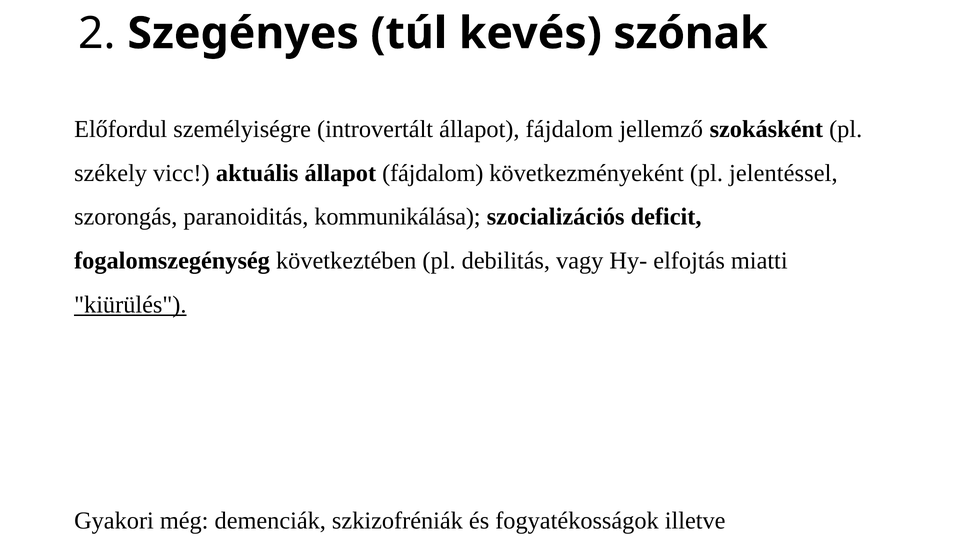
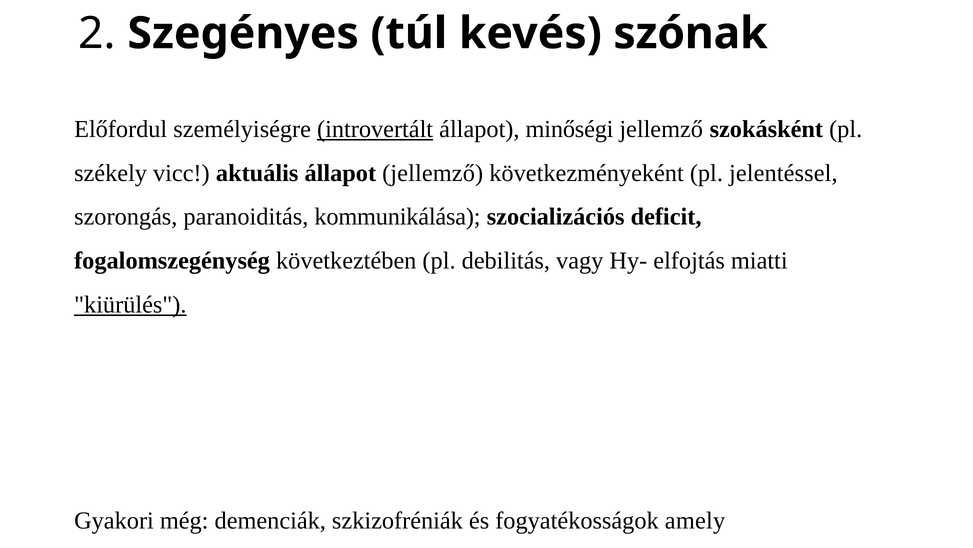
introvertált underline: none -> present
fájdalom at (569, 129): fájdalom -> minőségi
aktuális állapot fájdalom: fájdalom -> jellemző
illetve: illetve -> amely
